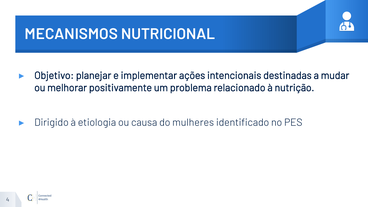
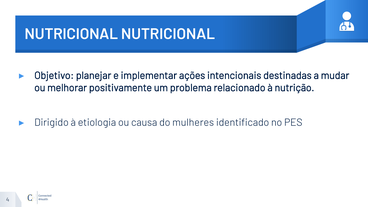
MECANISMOS at (71, 34): MECANISMOS -> NUTRICIONAL
